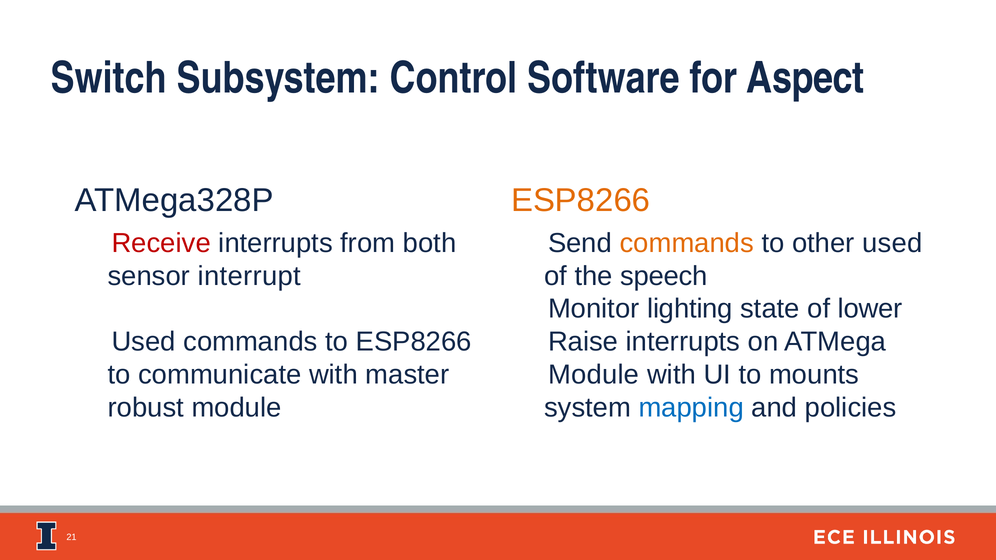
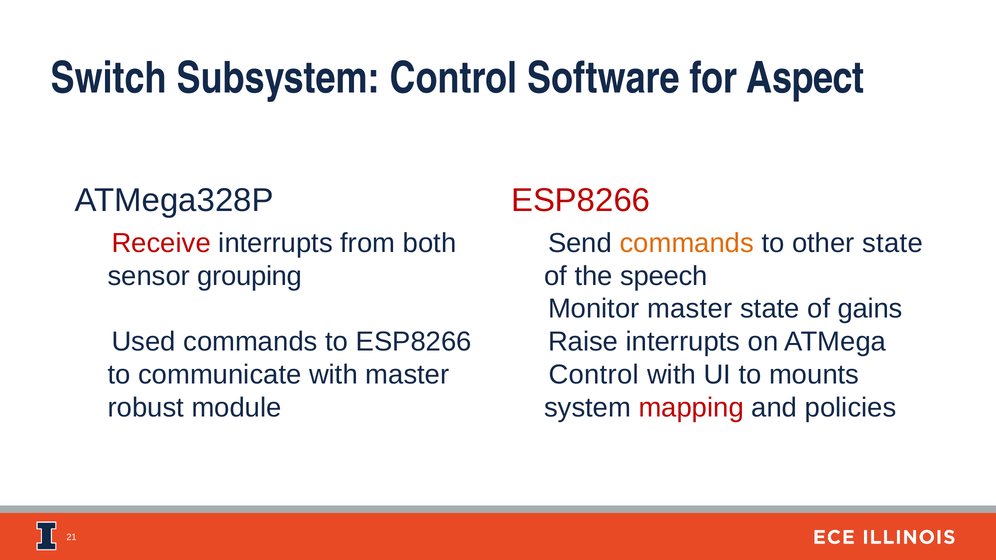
ESP8266 at (581, 201) colour: orange -> red
other used: used -> state
interrupt: interrupt -> grouping
Monitor lighting: lighting -> master
lower: lower -> gains
Module at (594, 375): Module -> Control
mapping colour: blue -> red
